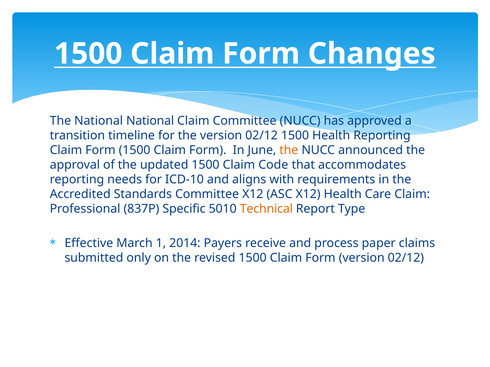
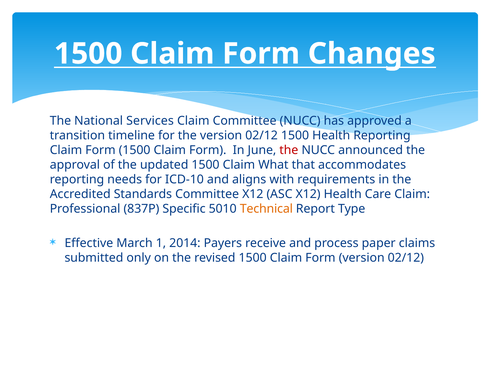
National National: National -> Services
the at (289, 150) colour: orange -> red
Code: Code -> What
